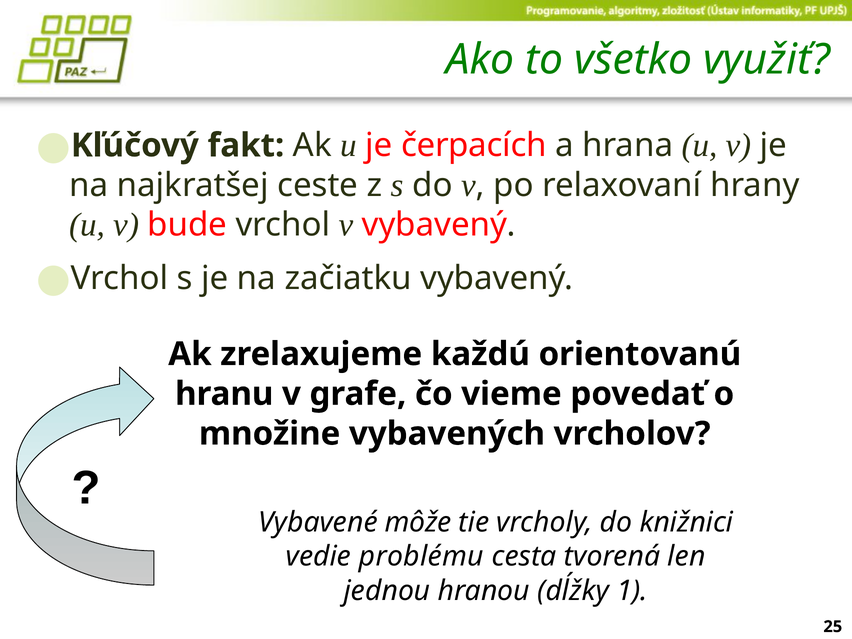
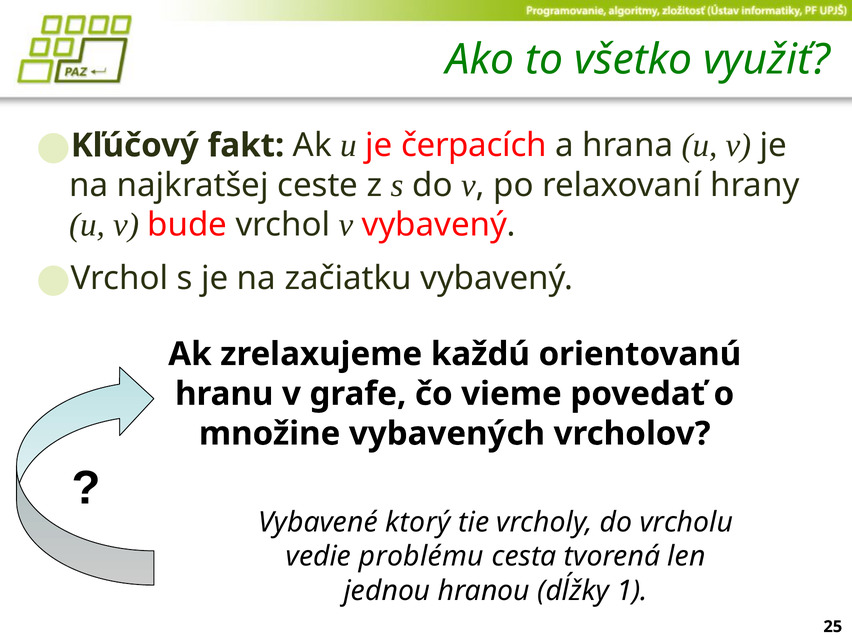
môže: môže -> ktorý
knižnici: knižnici -> vrcholu
